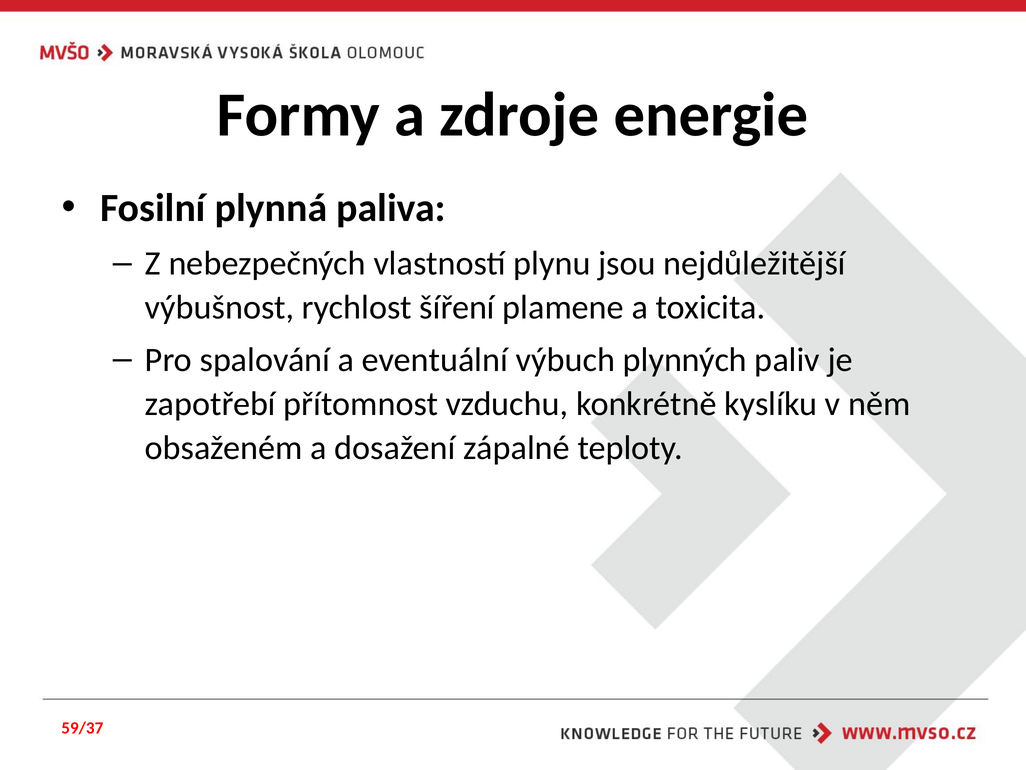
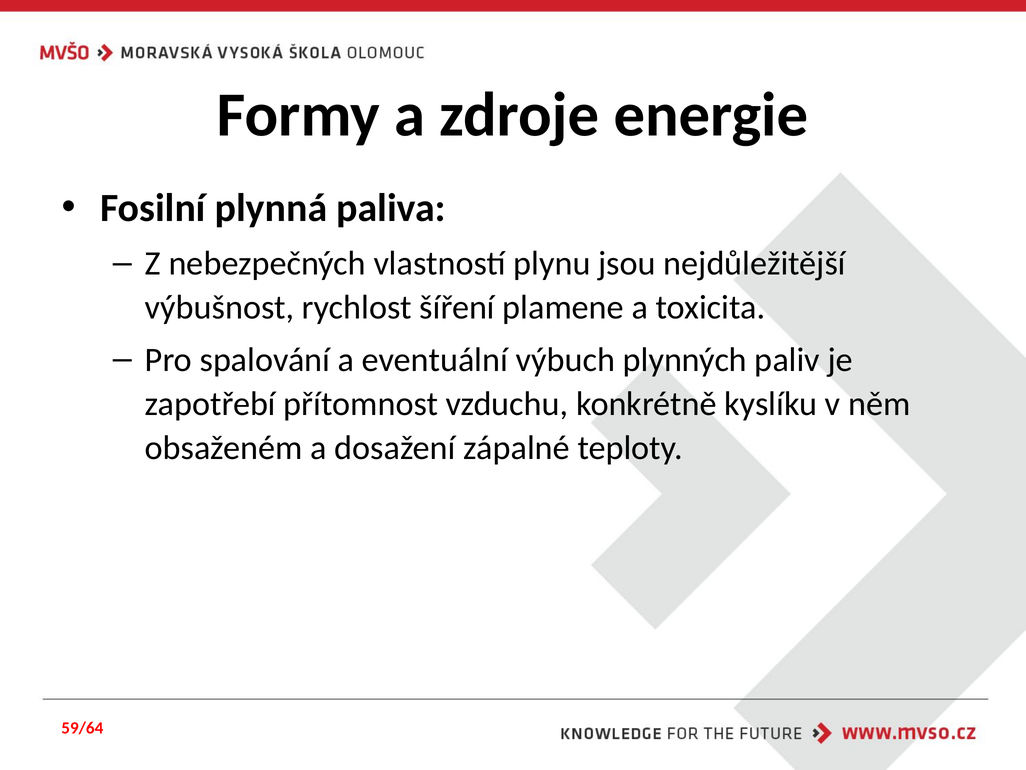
59/37: 59/37 -> 59/64
